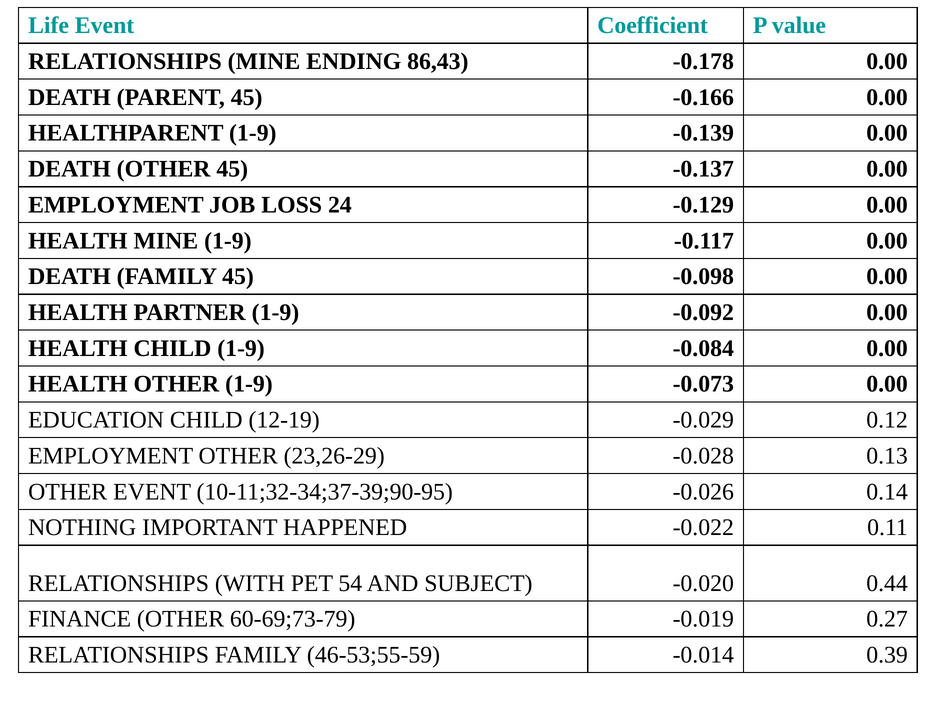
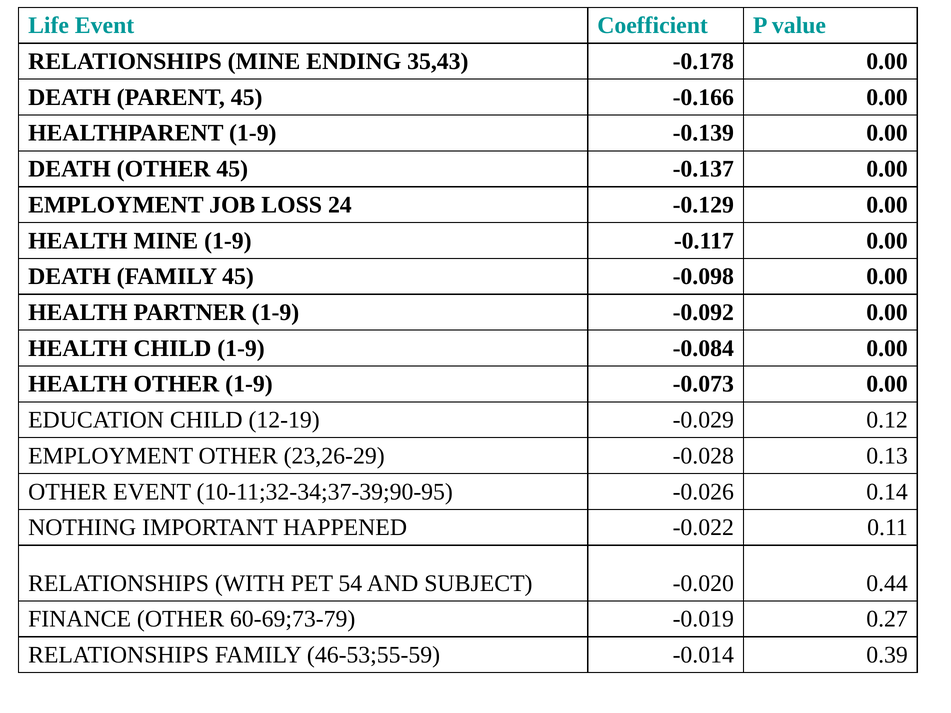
86,43: 86,43 -> 35,43
